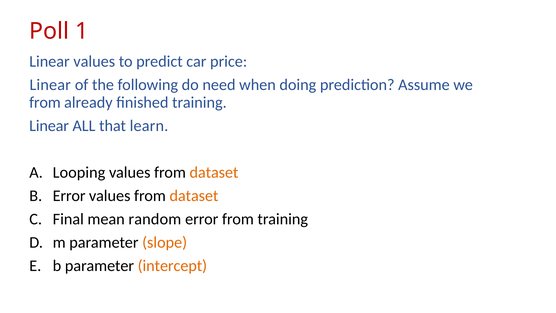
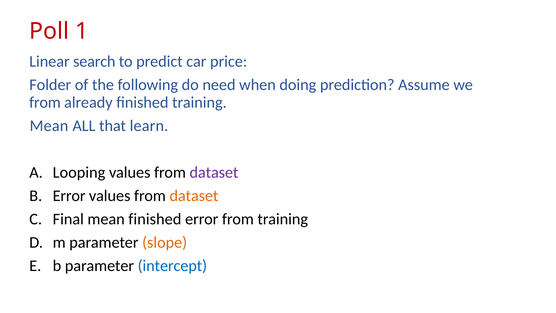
Linear values: values -> search
Linear at (50, 85): Linear -> Folder
Linear at (49, 126): Linear -> Mean
dataset at (214, 172) colour: orange -> purple
mean random: random -> finished
intercept colour: orange -> blue
